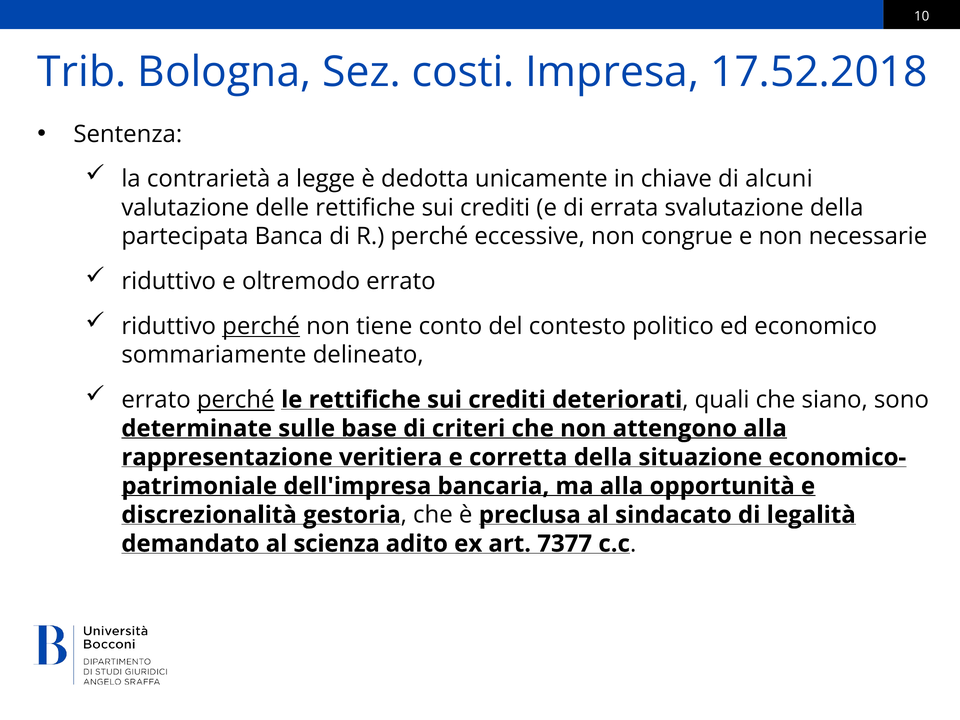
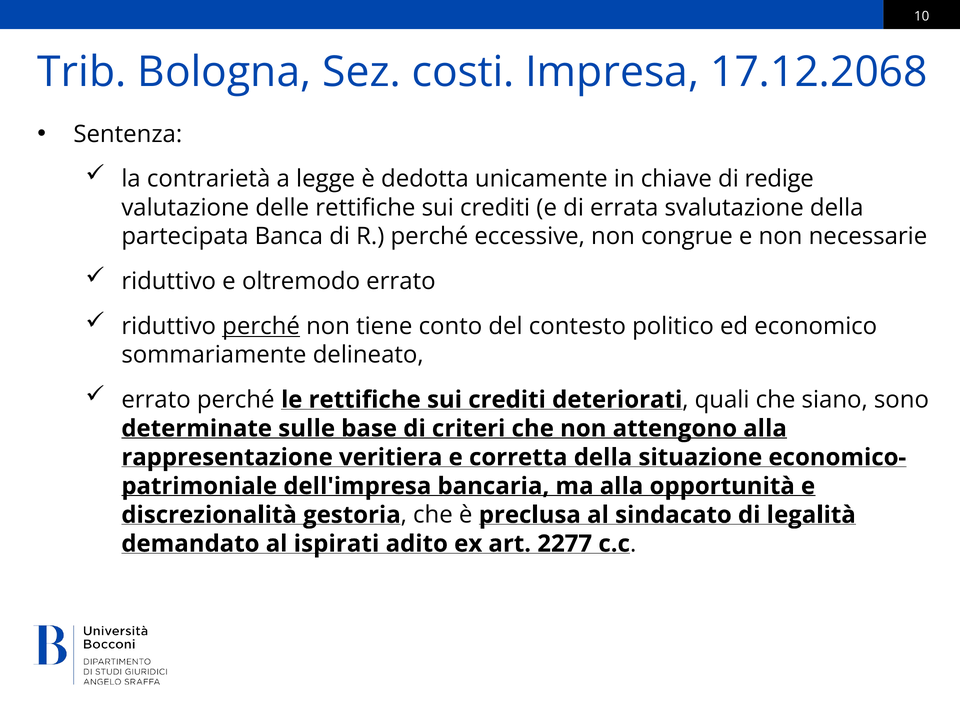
17.52.2018: 17.52.2018 -> 17.12.2068
alcuni: alcuni -> redige
perché at (236, 400) underline: present -> none
scienza: scienza -> ispirati
7377: 7377 -> 2277
